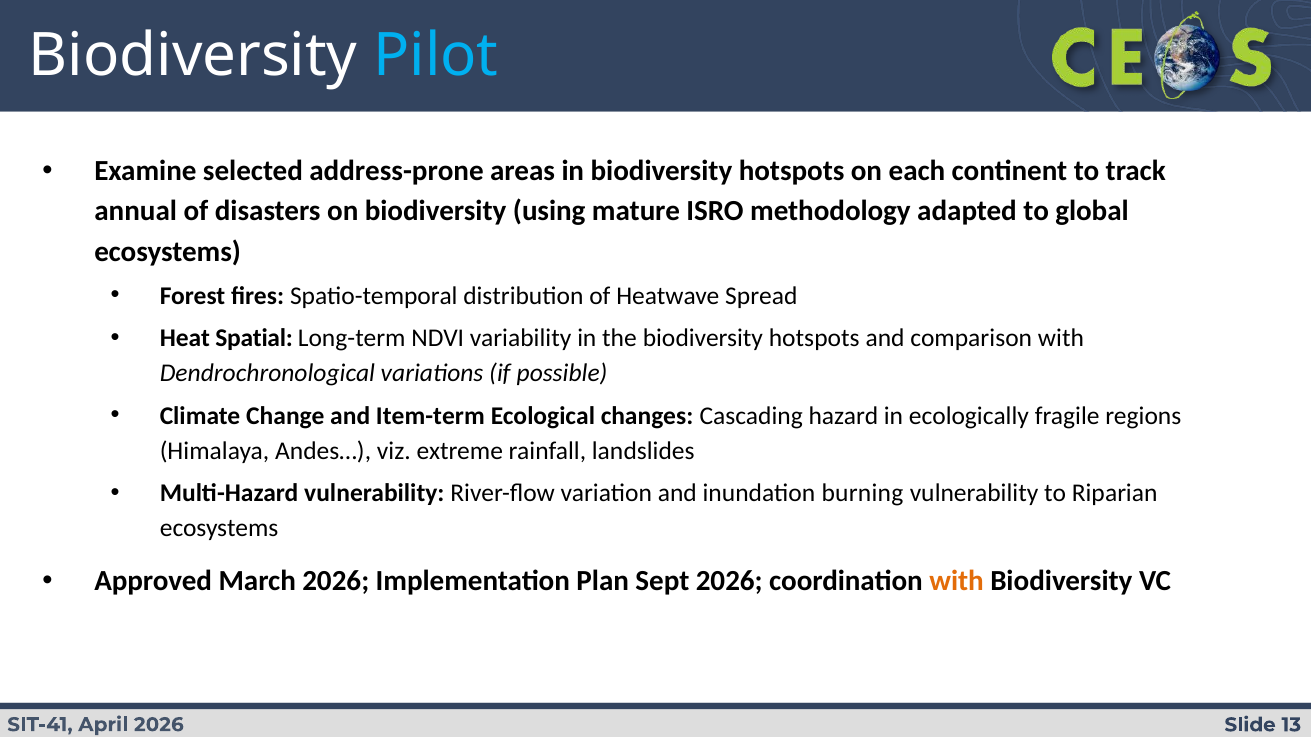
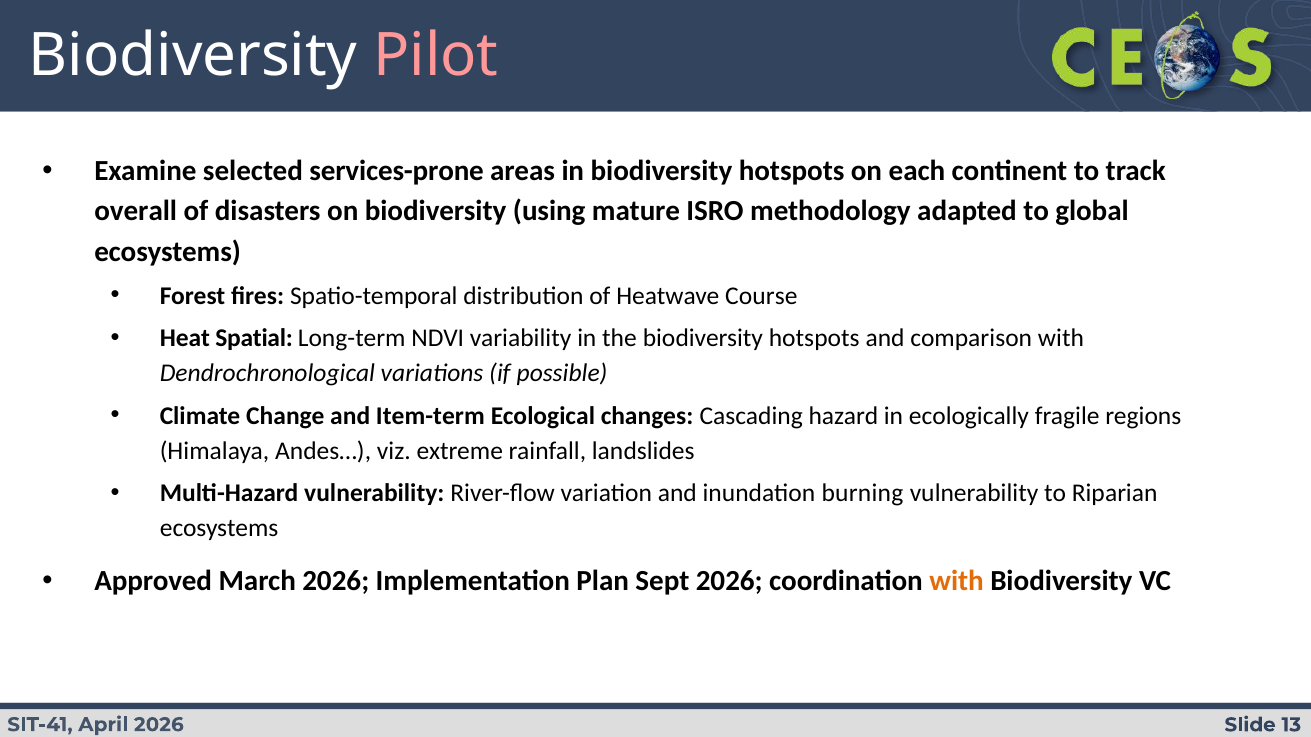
Pilot colour: light blue -> pink
address-prone: address-prone -> services-prone
annual: annual -> overall
Spread: Spread -> Course
